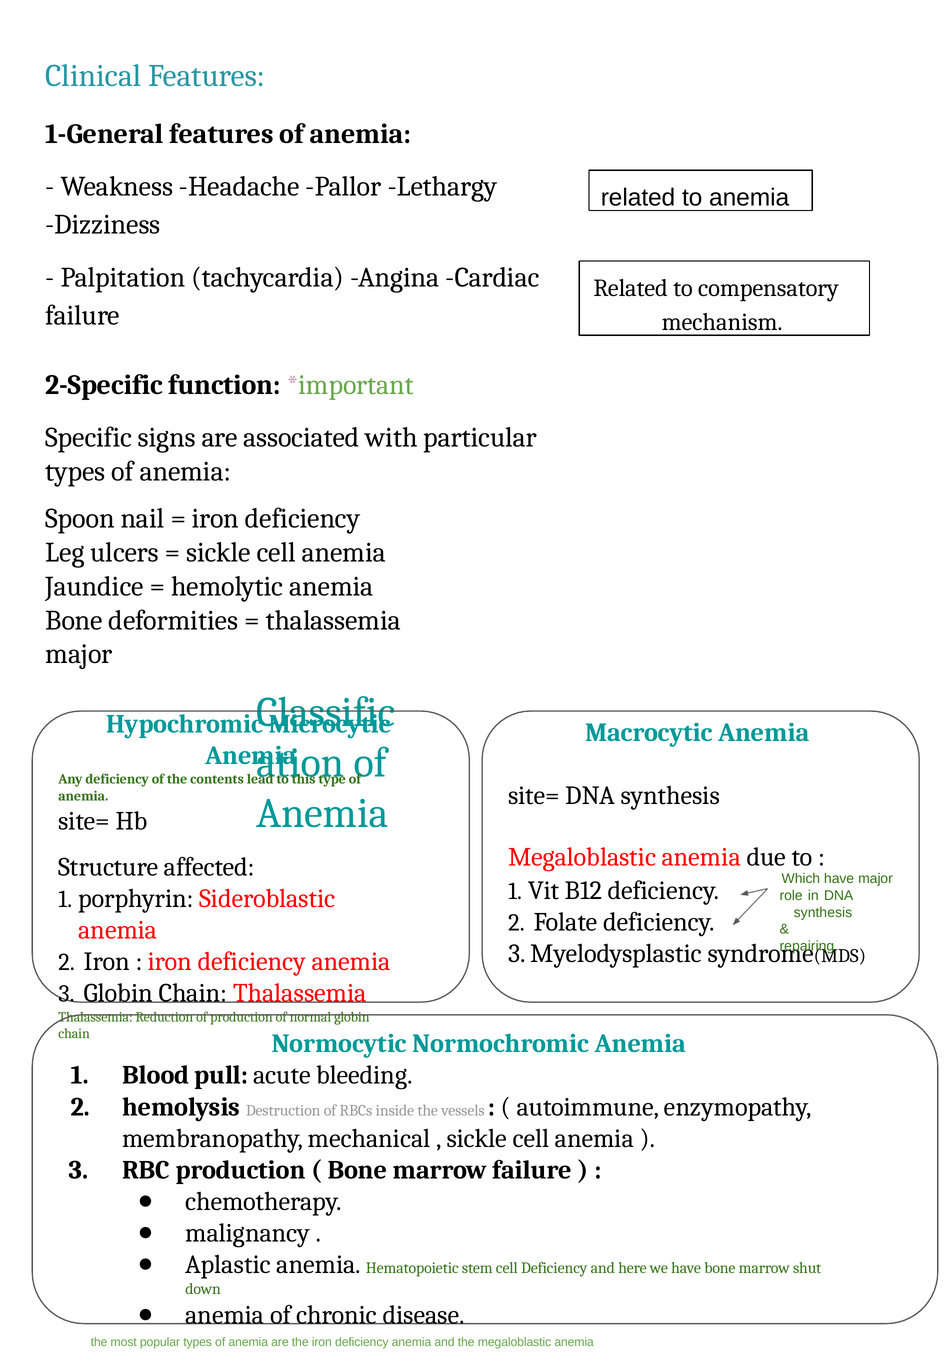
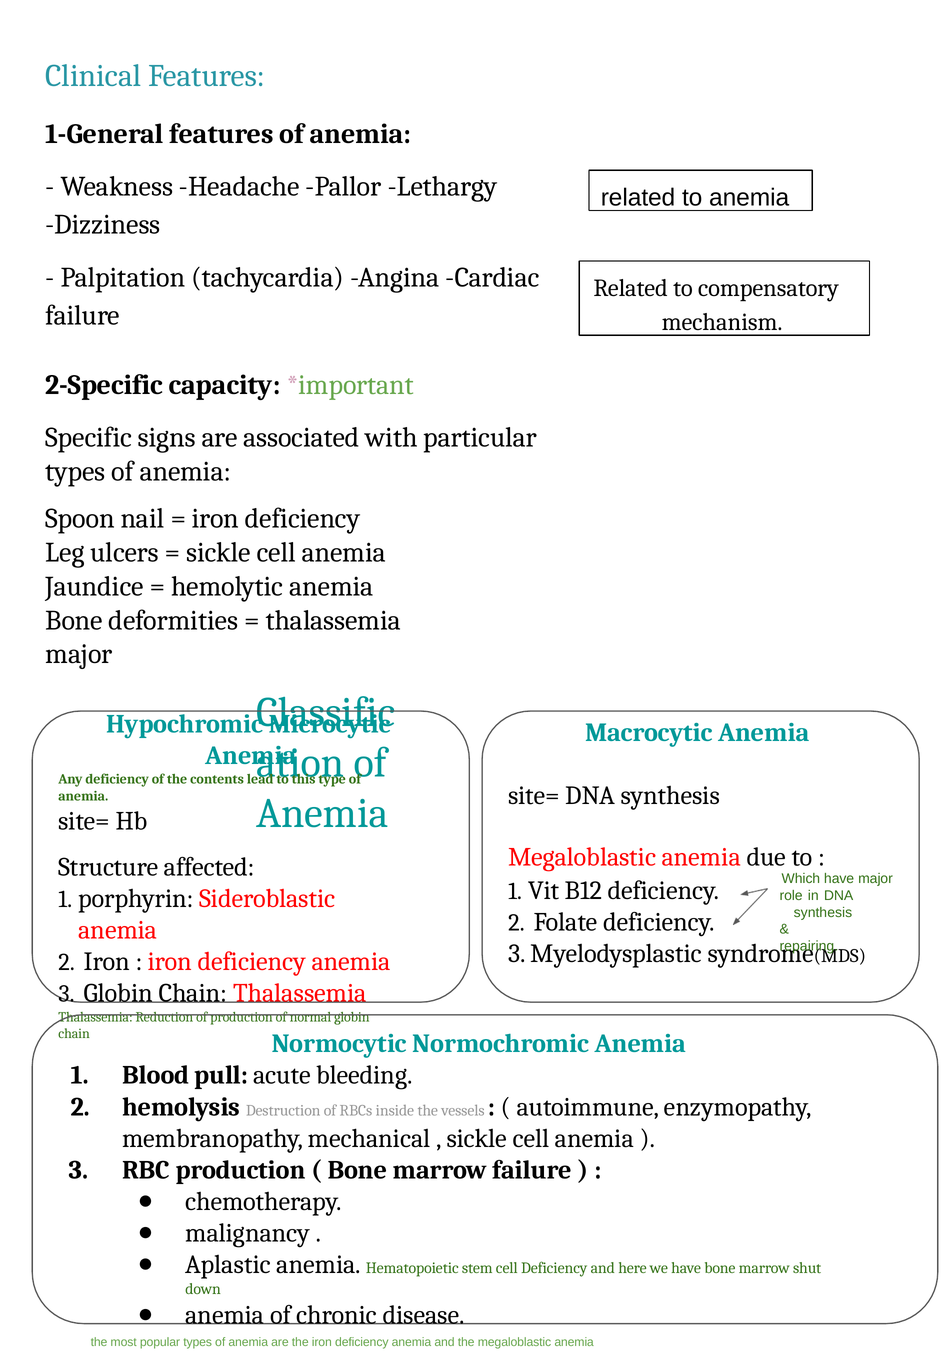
function: function -> capacity
